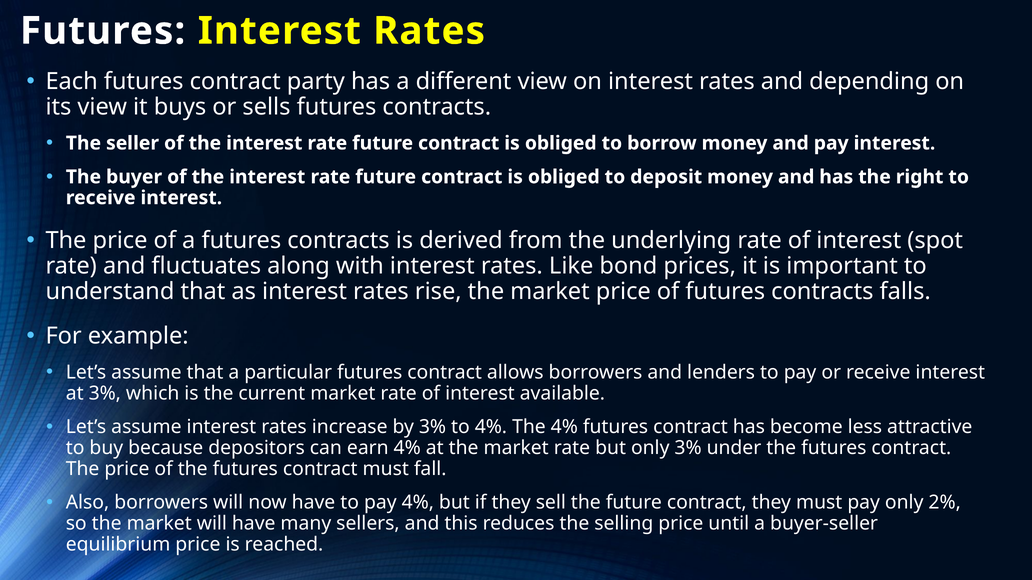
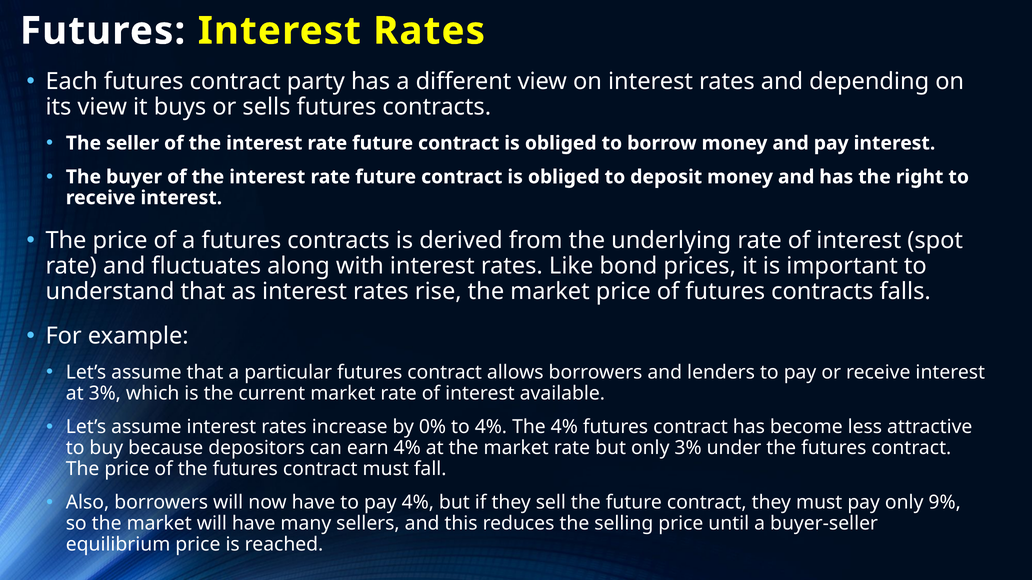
by 3%: 3% -> 0%
2%: 2% -> 9%
